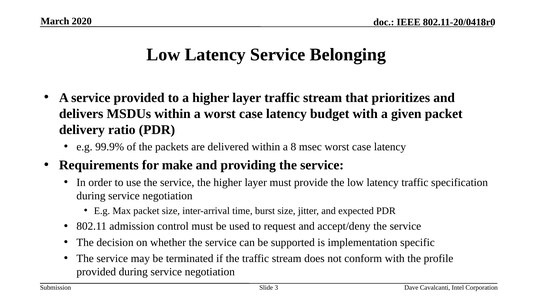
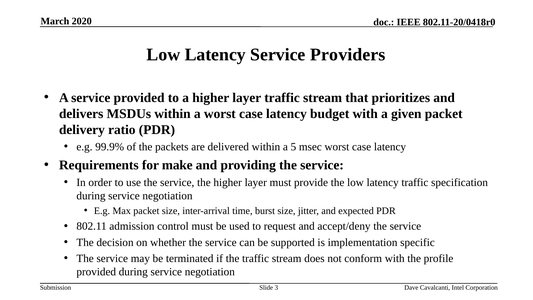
Belonging: Belonging -> Providers
8: 8 -> 5
